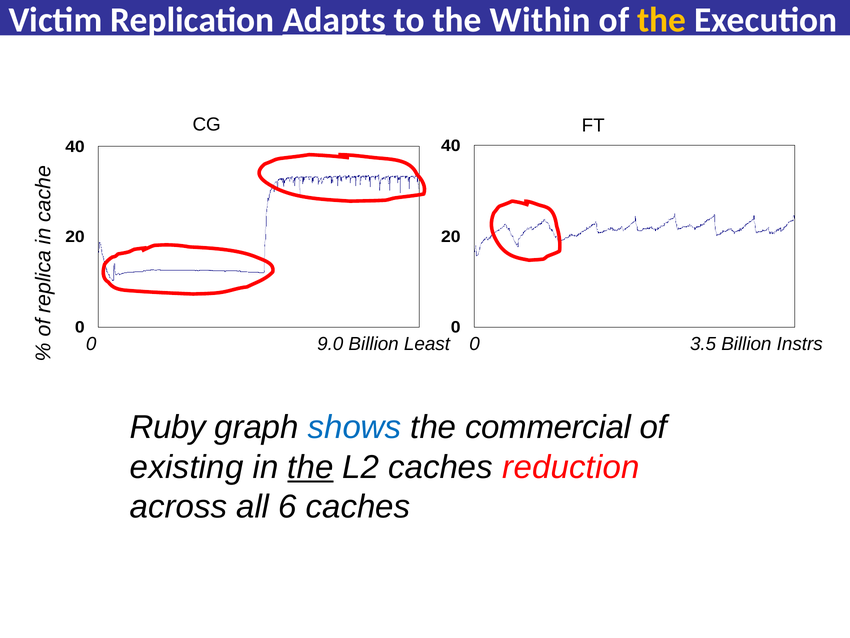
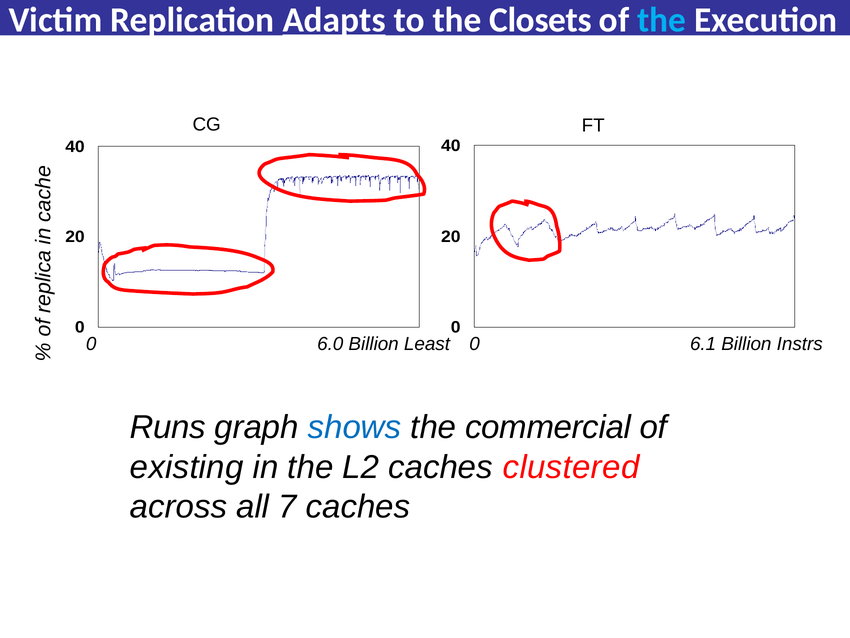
Within: Within -> Closets
the at (662, 20) colour: yellow -> light blue
9.0: 9.0 -> 6.0
3.5: 3.5 -> 6.1
Ruby: Ruby -> Runs
the at (310, 467) underline: present -> none
reduction: reduction -> clustered
6: 6 -> 7
